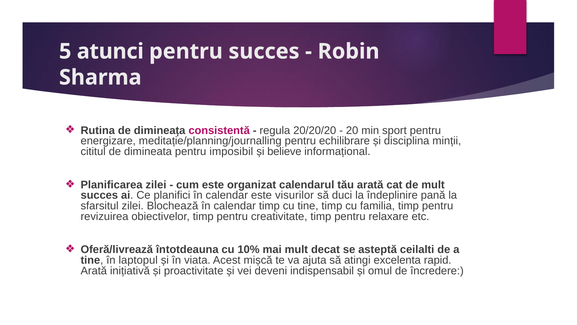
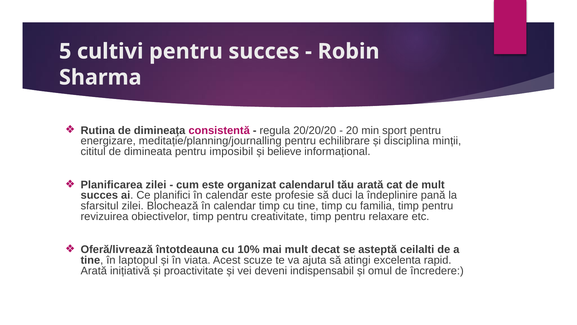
atunci: atunci -> cultivi
visurilor: visurilor -> profesie
mișcă: mișcă -> scuze
